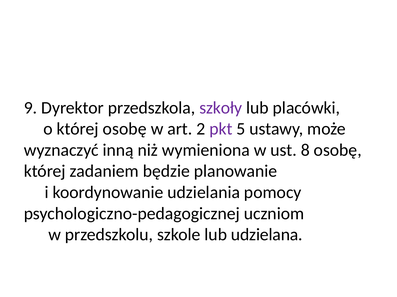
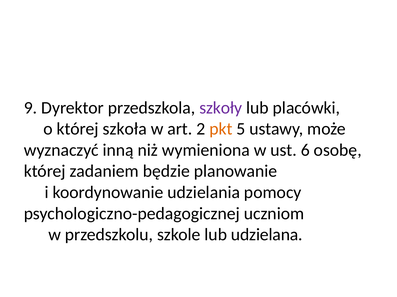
której osobę: osobę -> szkoła
pkt colour: purple -> orange
8: 8 -> 6
